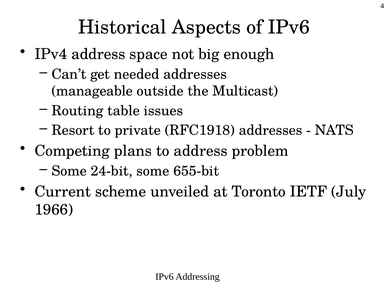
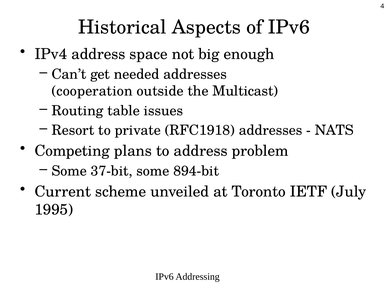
manageable: manageable -> cooperation
24-bit: 24-bit -> 37-bit
655-bit: 655-bit -> 894-bit
1966: 1966 -> 1995
